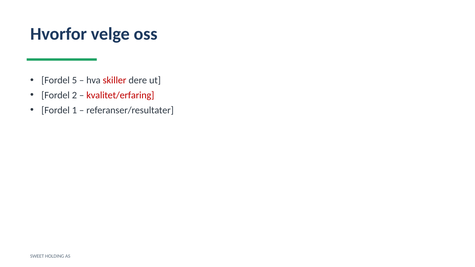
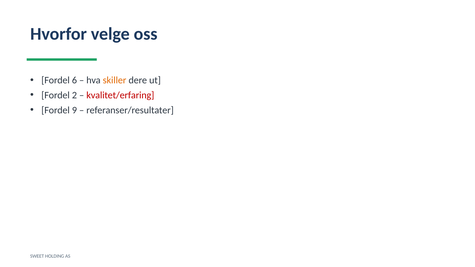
5: 5 -> 6
skiller colour: red -> orange
1: 1 -> 9
